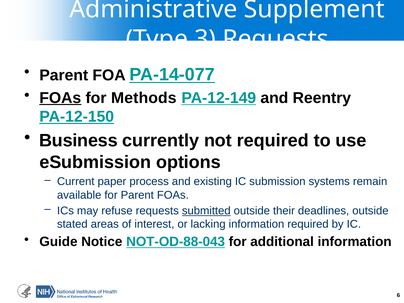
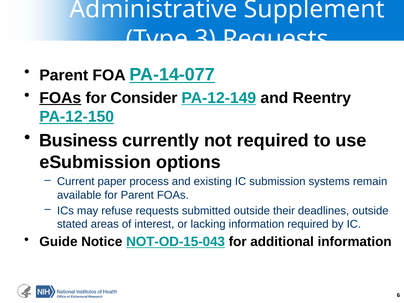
Methods: Methods -> Consider
submitted underline: present -> none
NOT-OD-88-043: NOT-OD-88-043 -> NOT-OD-15-043
